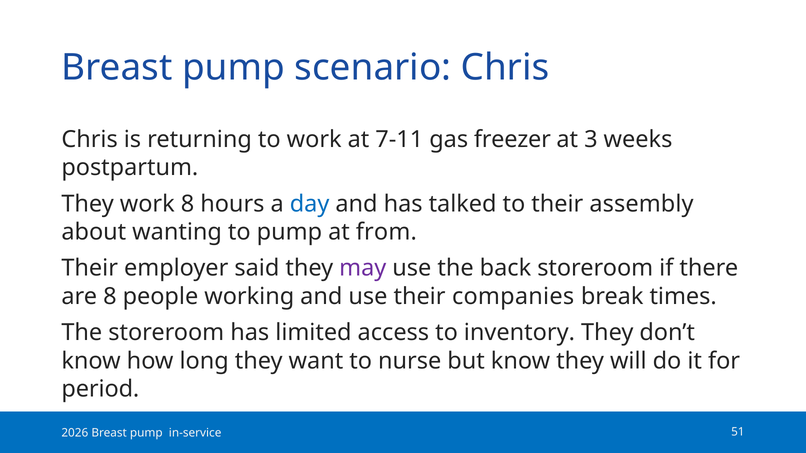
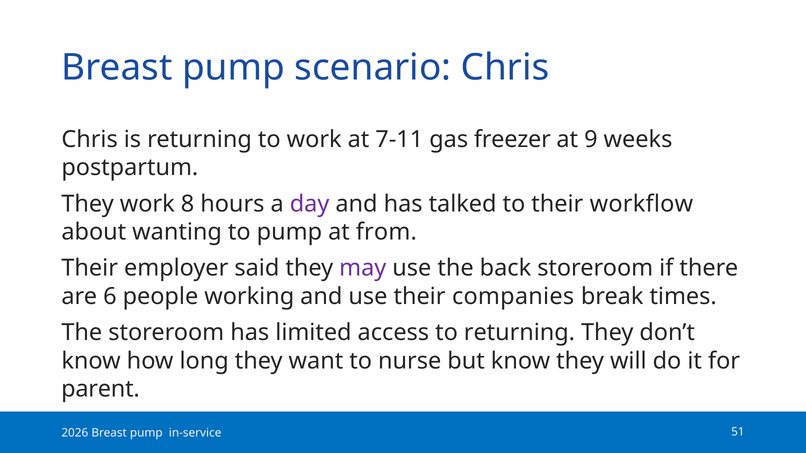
3: 3 -> 9
day colour: blue -> purple
assembly: assembly -> workflow
are 8: 8 -> 6
to inventory: inventory -> returning
period: period -> parent
